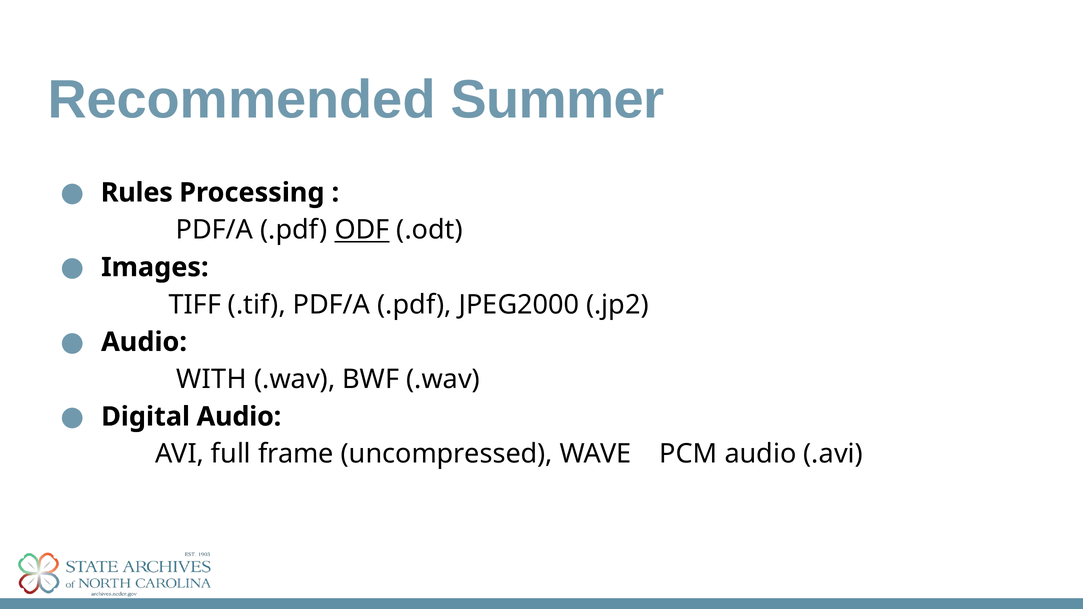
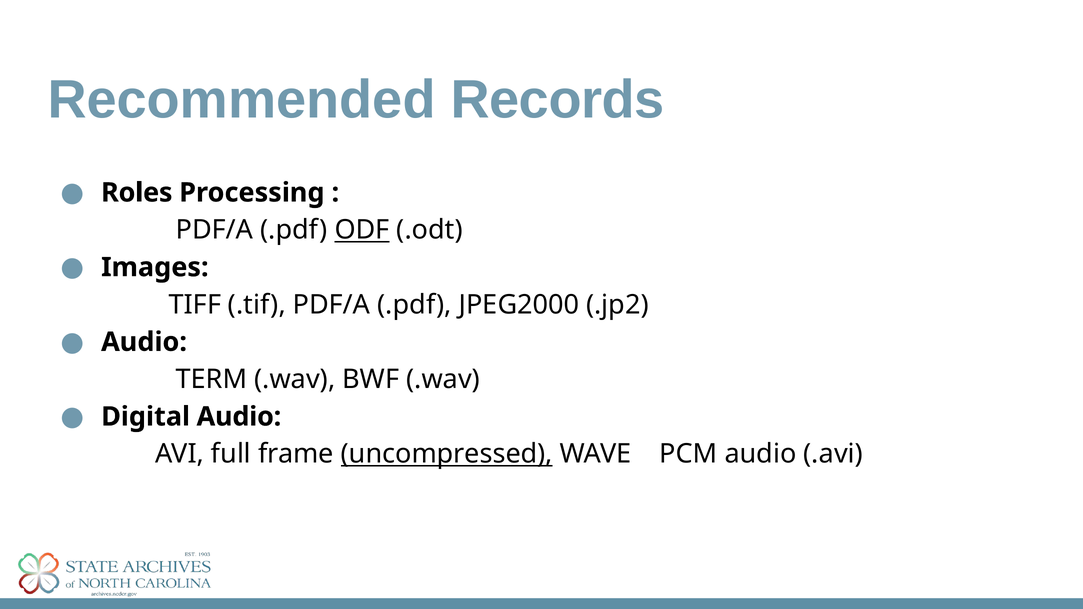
Summer: Summer -> Records
Rules: Rules -> Roles
WITH: WITH -> TERM
uncompressed underline: none -> present
